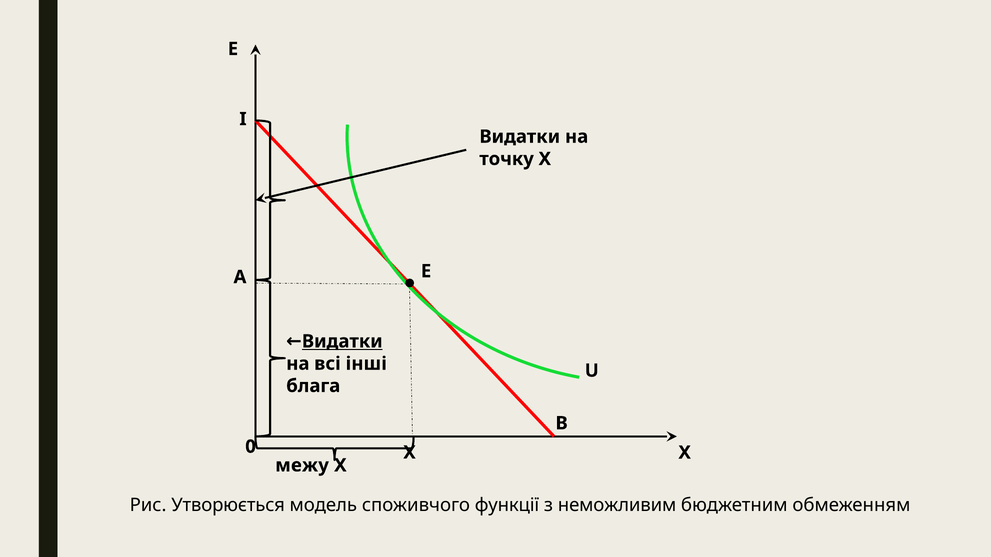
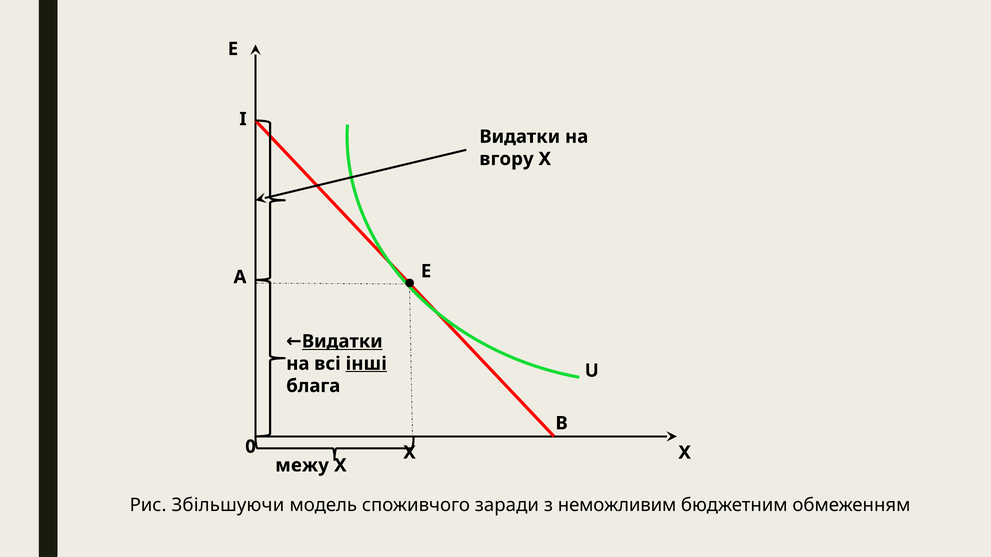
точку: точку -> вгору
інші underline: none -> present
Утворюється: Утворюється -> Збільшуючи
функції: функції -> заради
